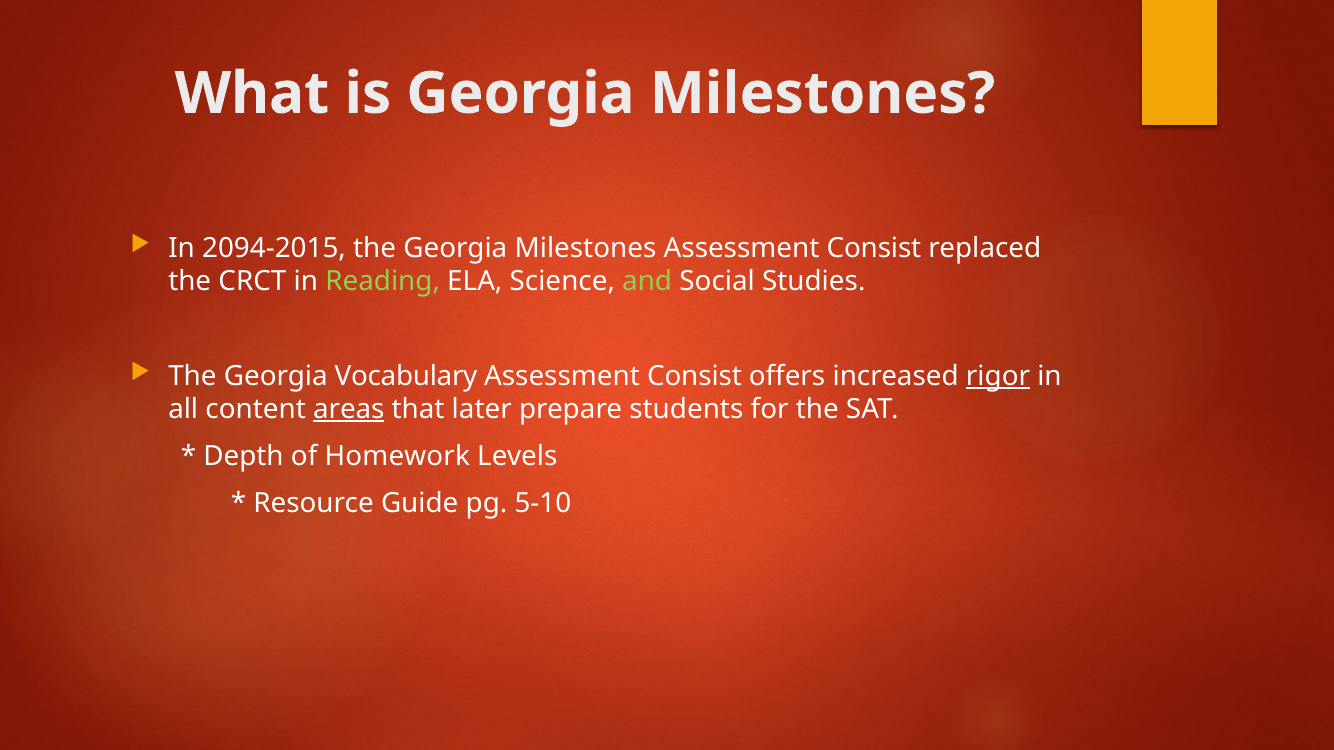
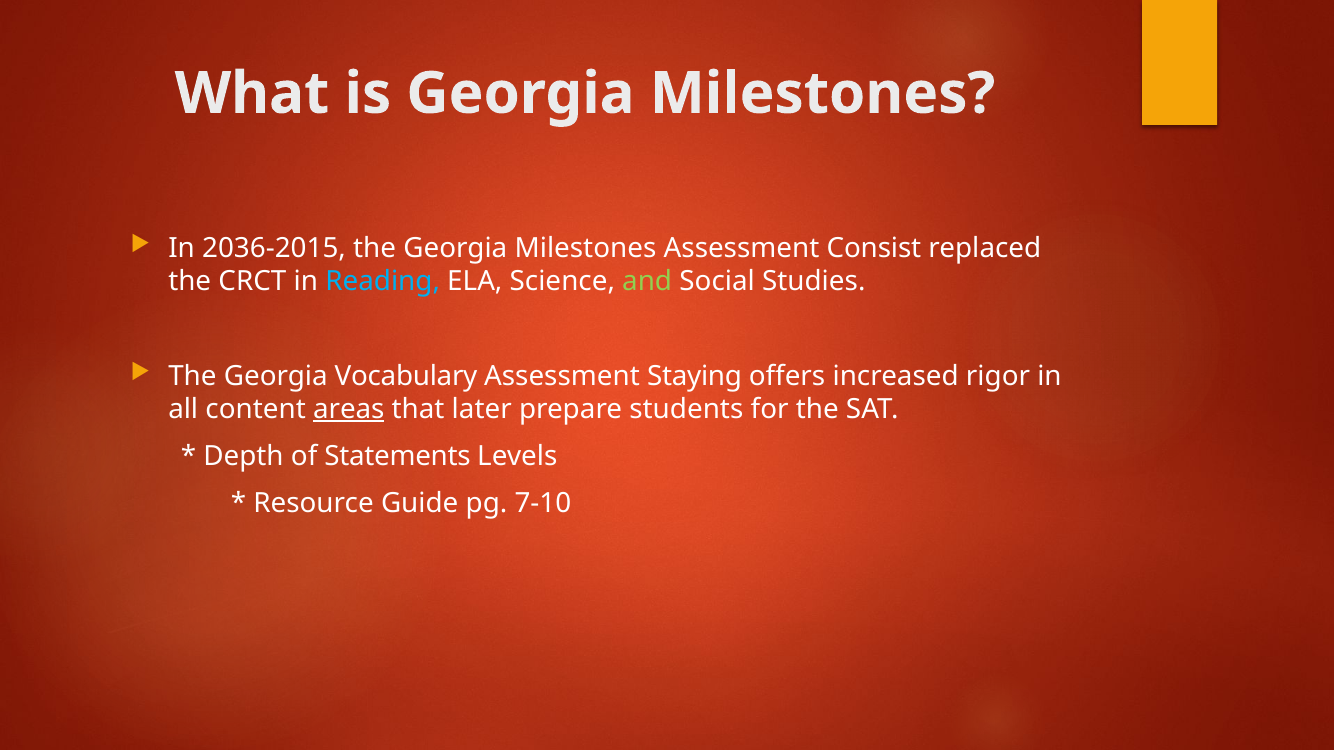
2094-2015: 2094-2015 -> 2036-2015
Reading colour: light green -> light blue
Consist at (694, 376): Consist -> Staying
rigor underline: present -> none
Homework: Homework -> Statements
5-10: 5-10 -> 7-10
